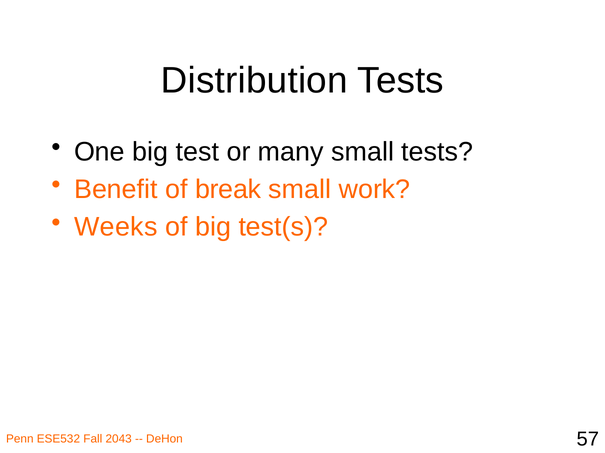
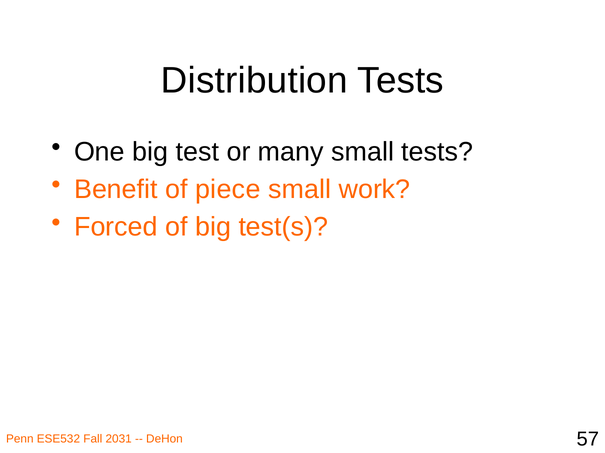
break: break -> piece
Weeks: Weeks -> Forced
2043: 2043 -> 2031
